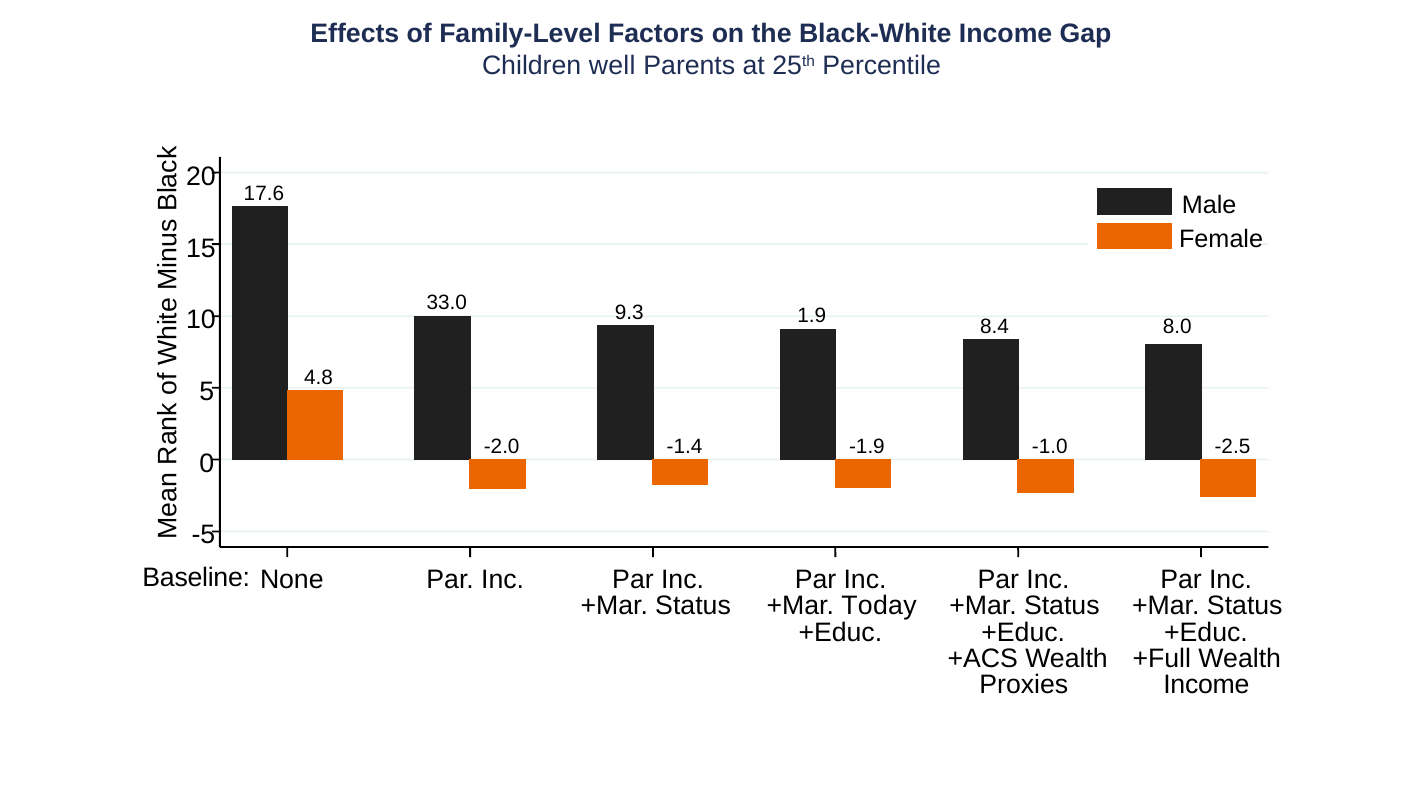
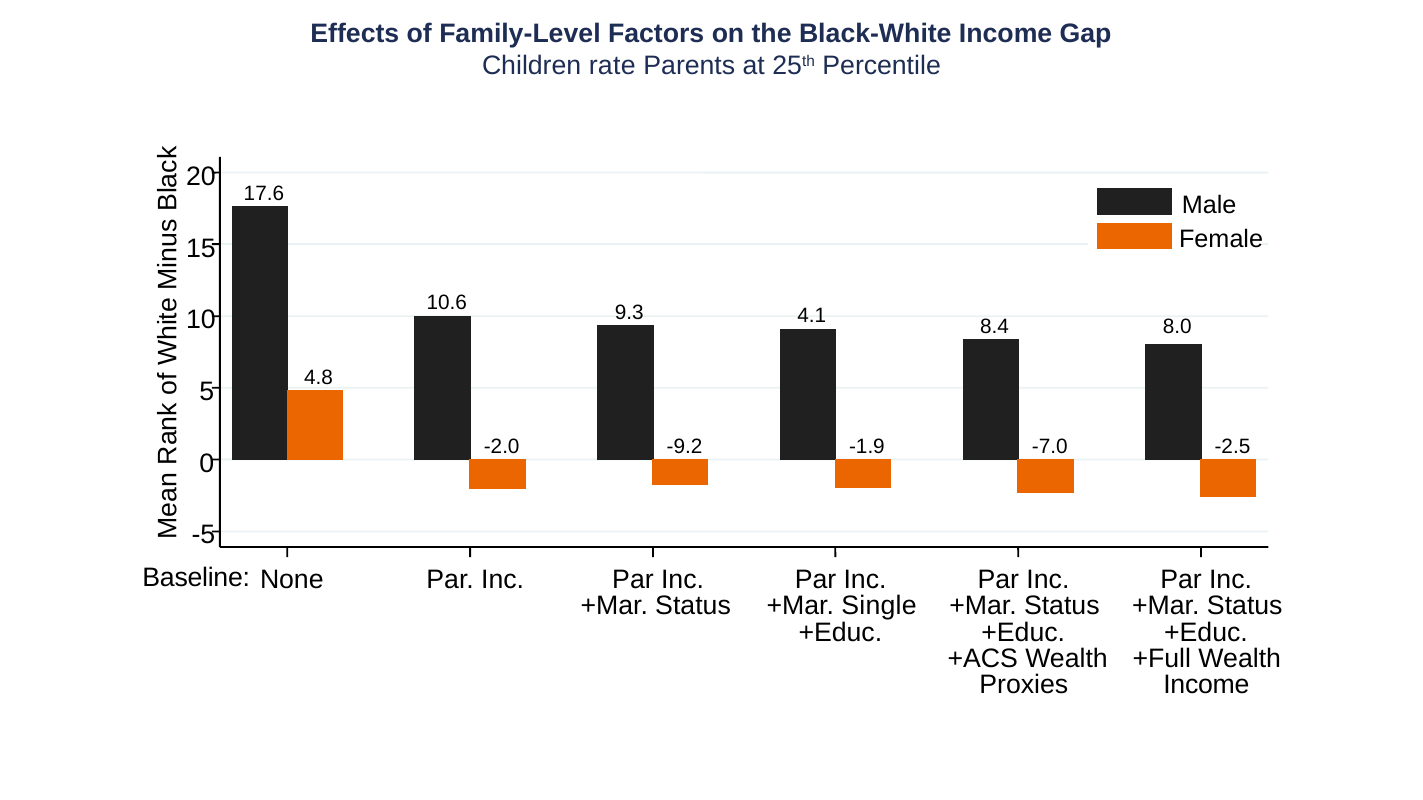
well: well -> rate
33.0: 33.0 -> 10.6
1.9: 1.9 -> 4.1
-1.4: -1.4 -> -9.2
-1.0: -1.0 -> -7.0
Today: Today -> Single
